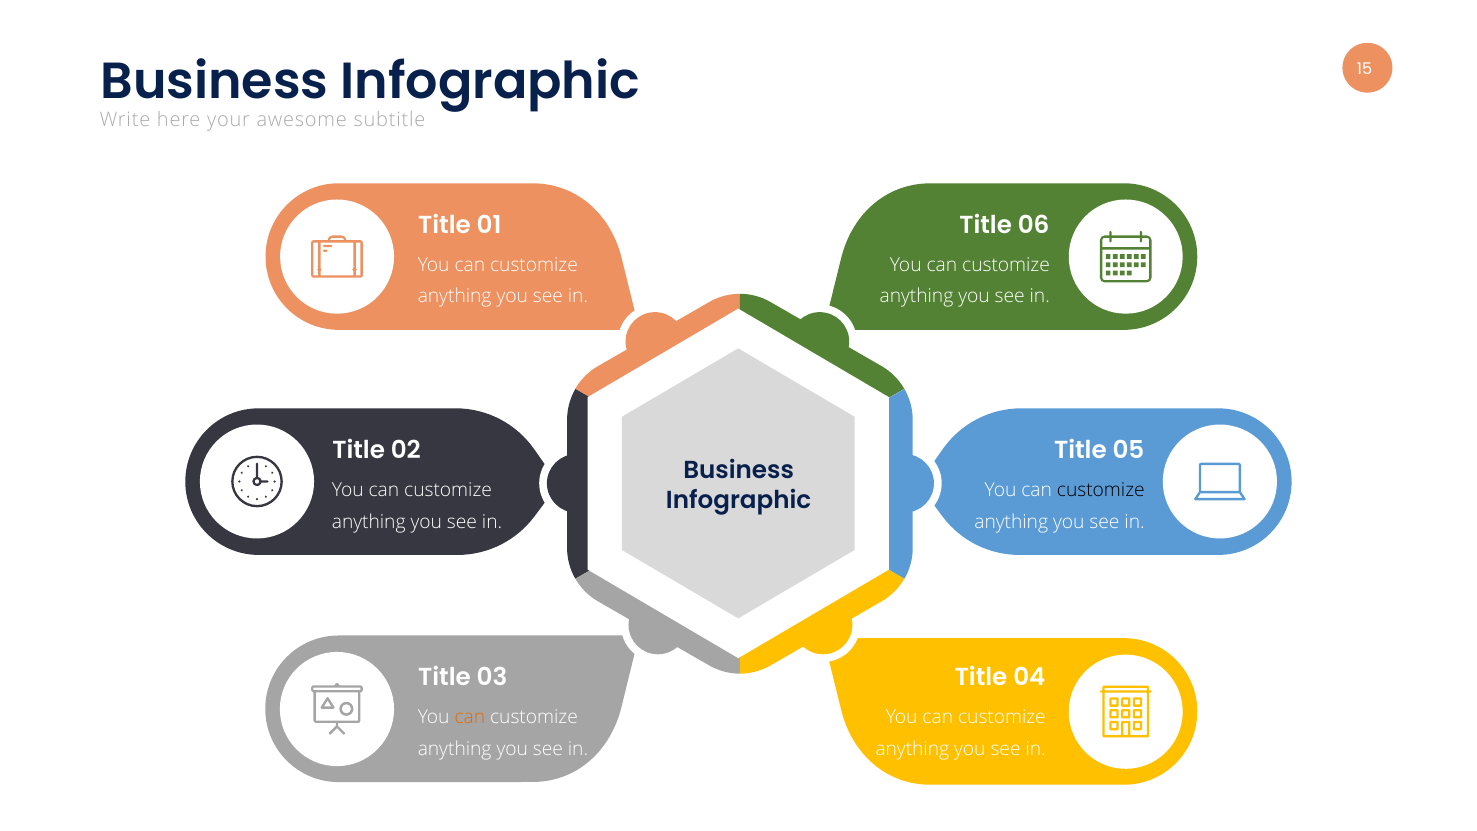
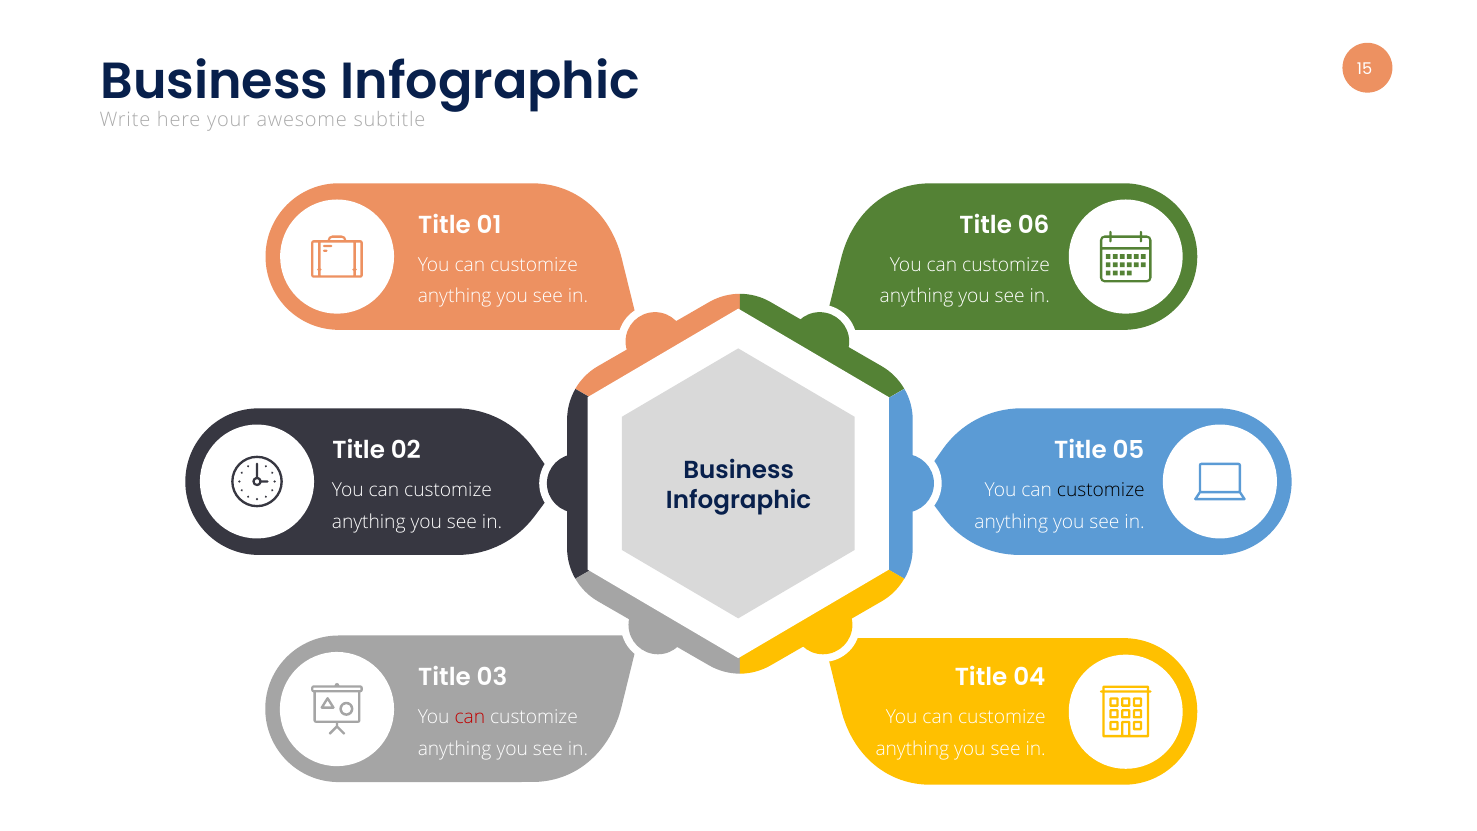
can at (470, 717) colour: orange -> red
